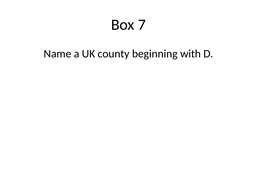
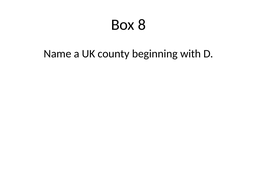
7: 7 -> 8
